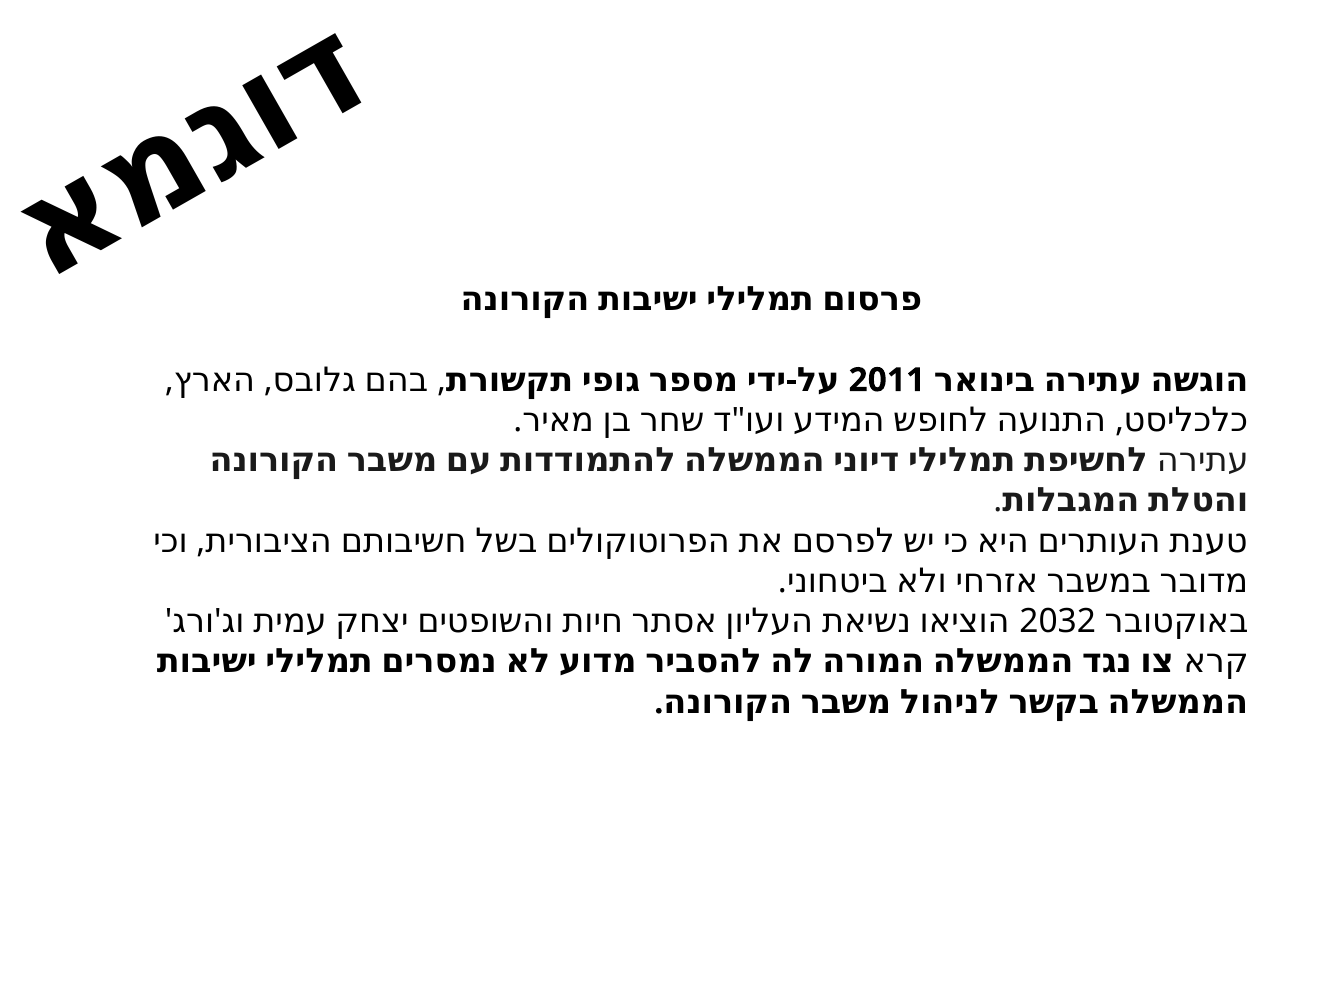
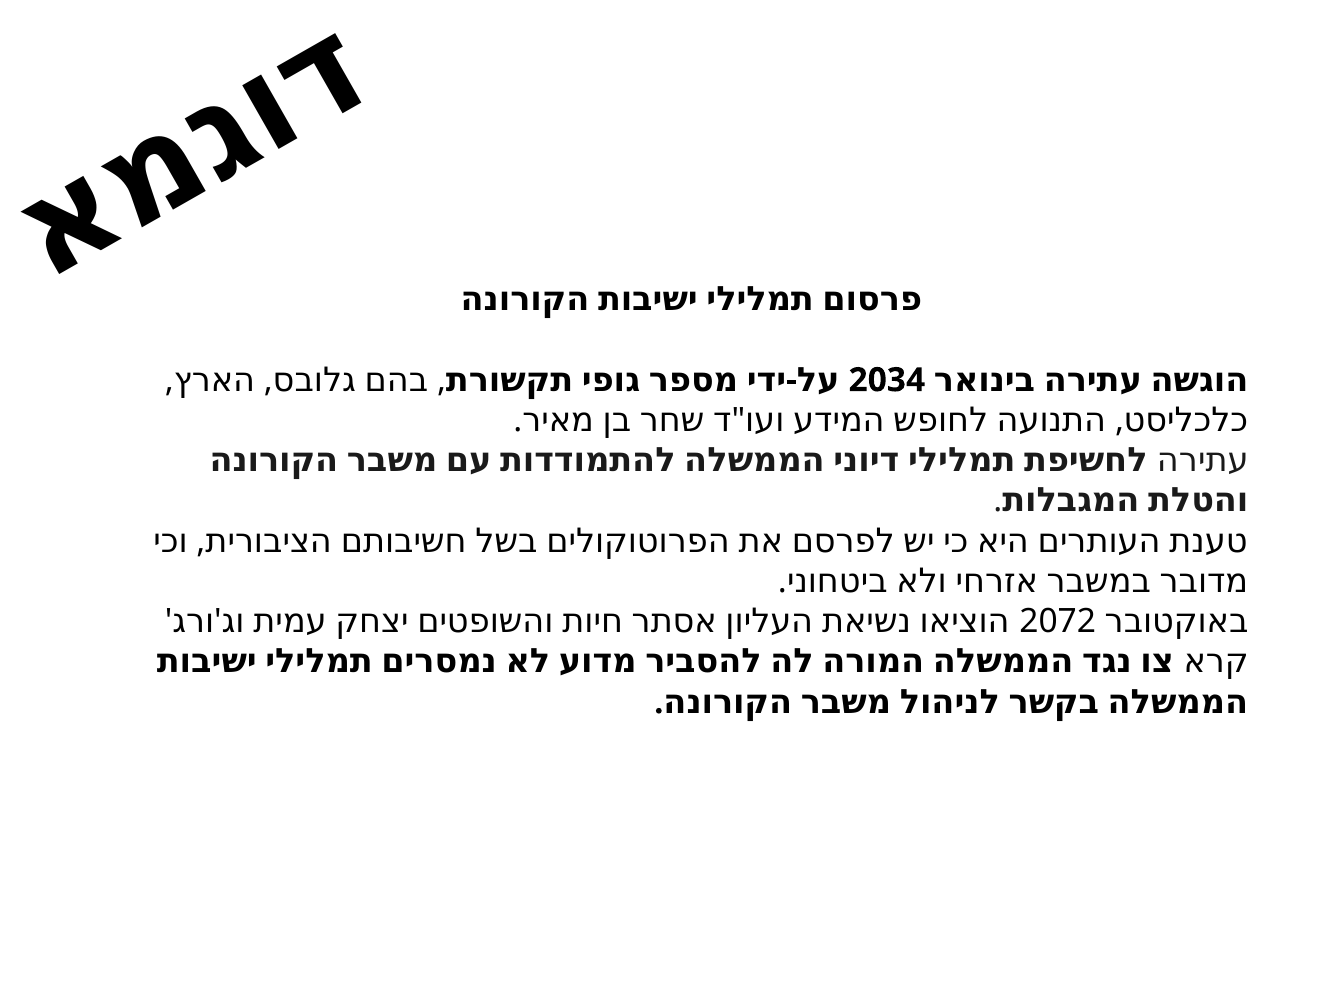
2011: 2011 -> 2034
2032: 2032 -> 2072
